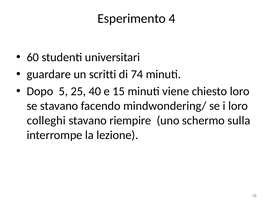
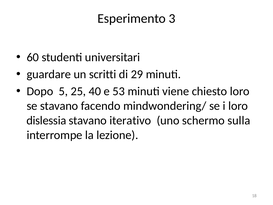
4: 4 -> 3
74: 74 -> 29
15: 15 -> 53
colleghi: colleghi -> dislessia
riempire: riempire -> iterativo
